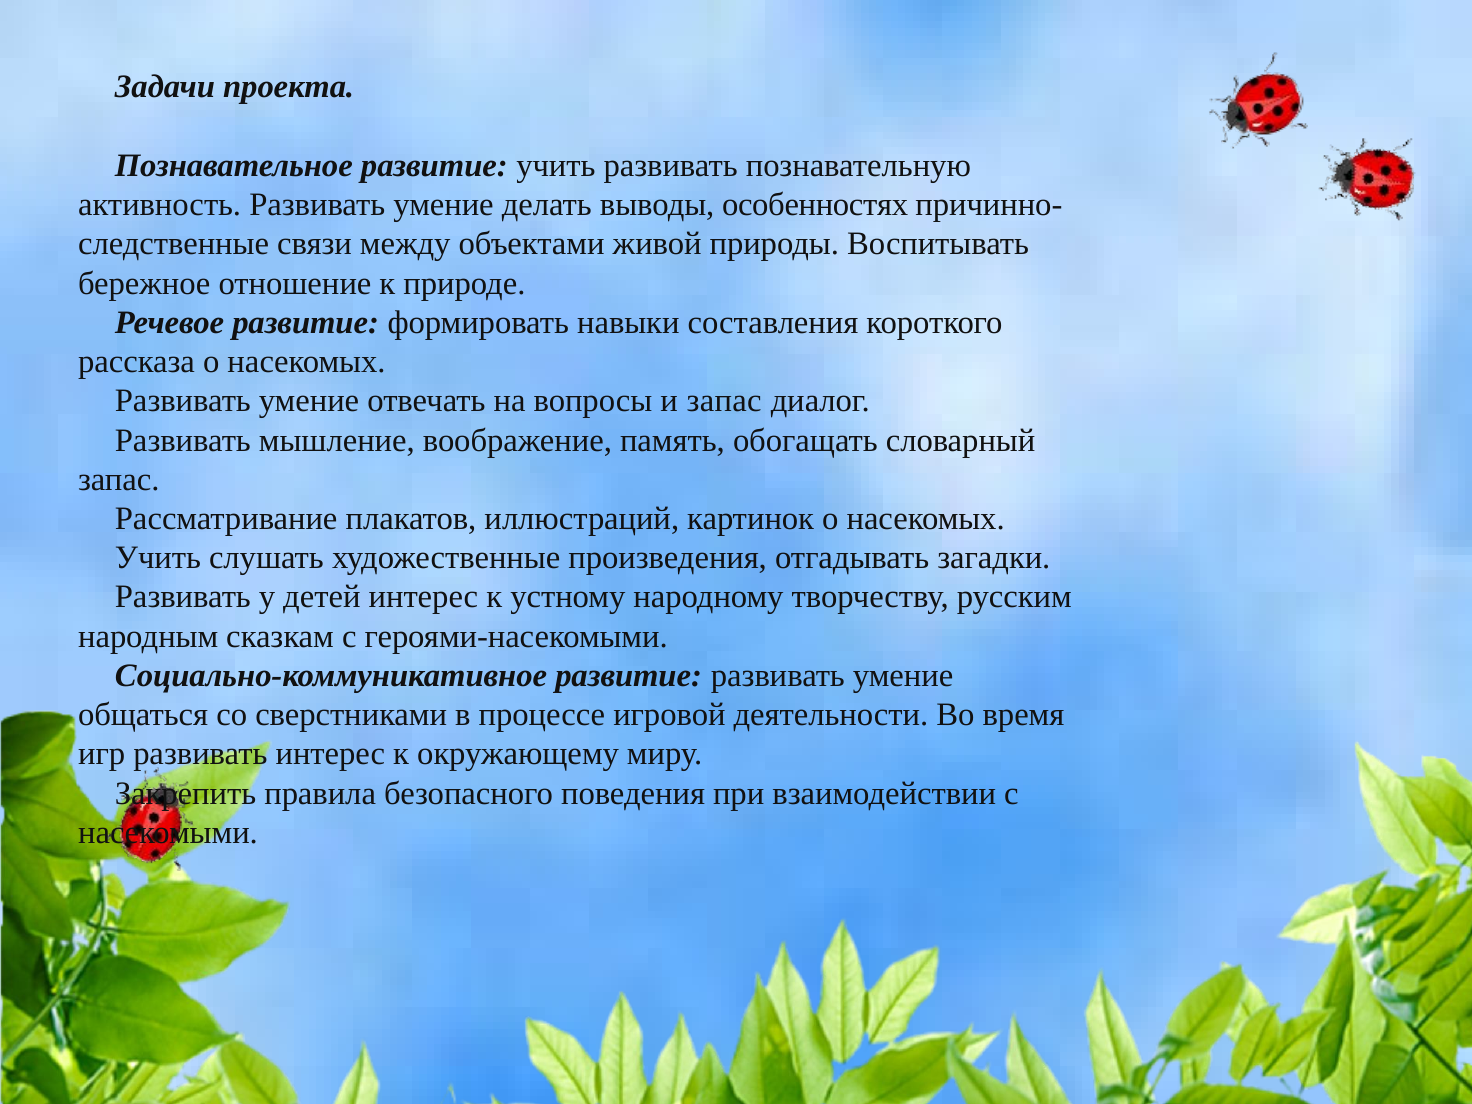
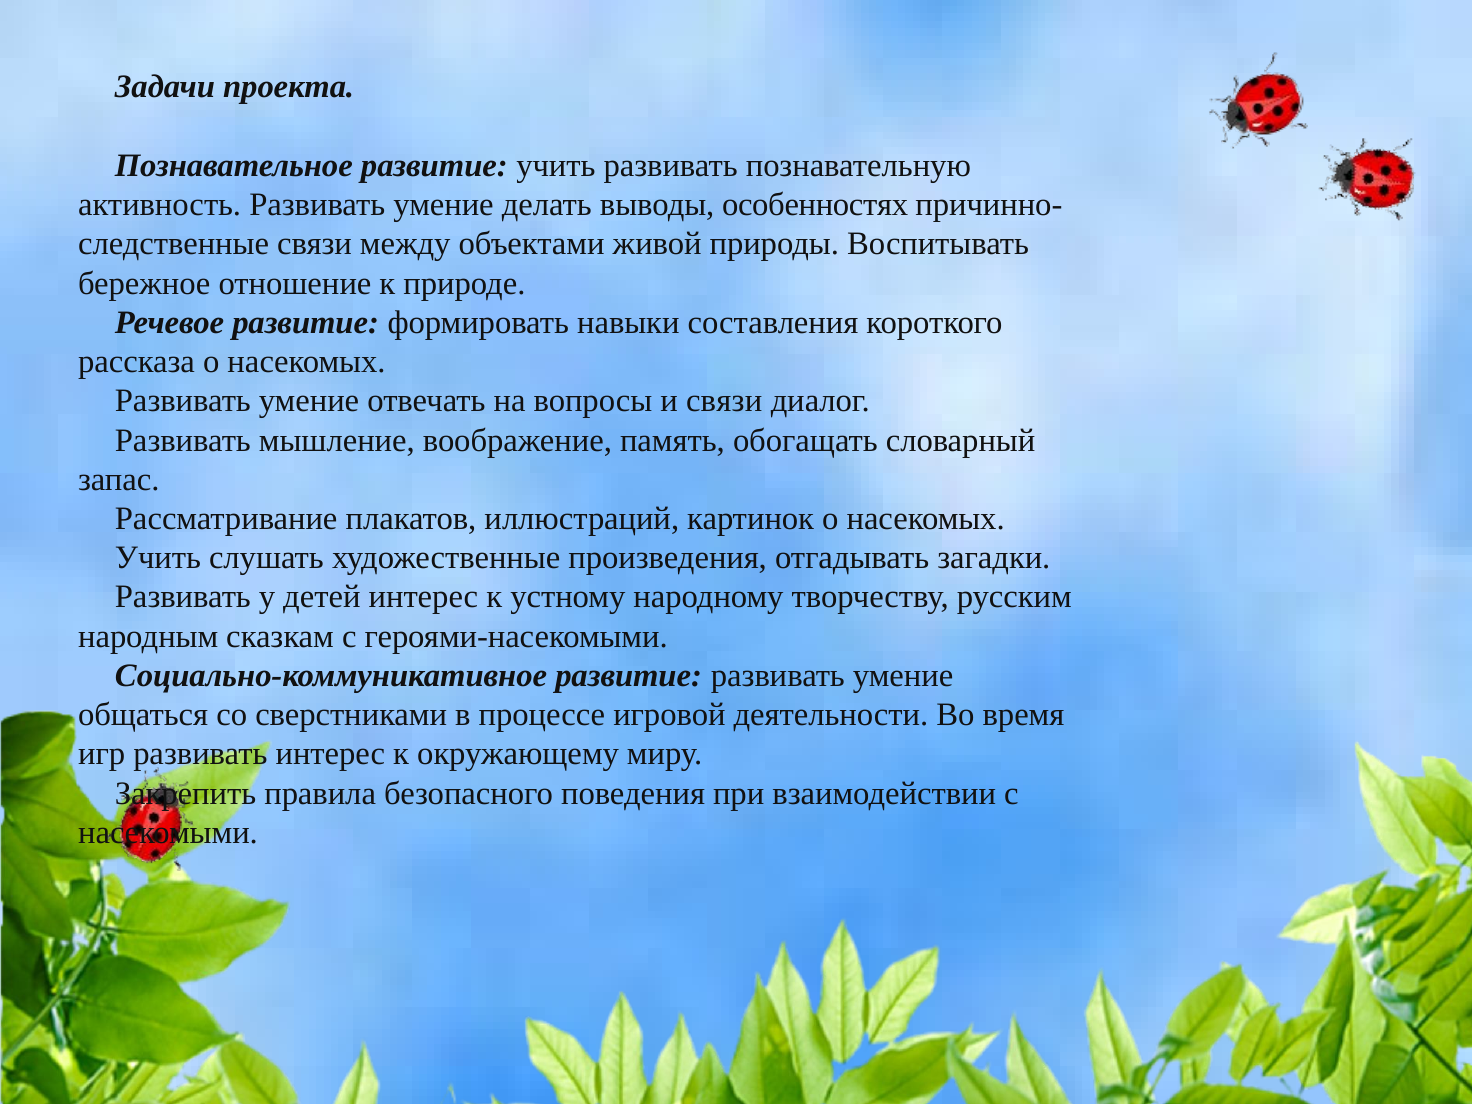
и запас: запас -> связи
